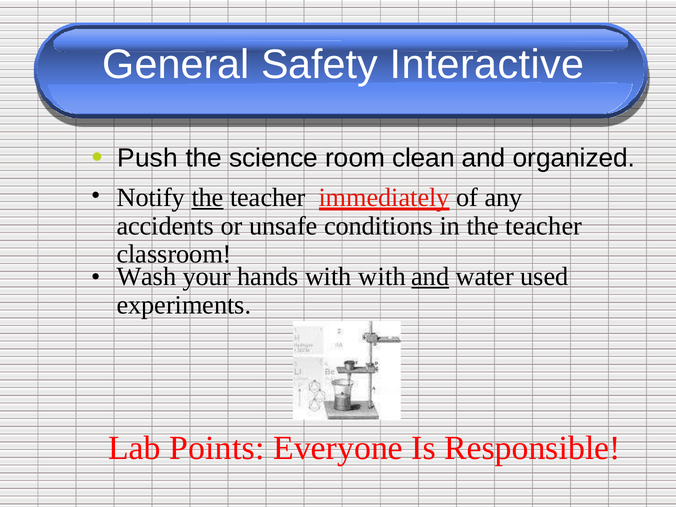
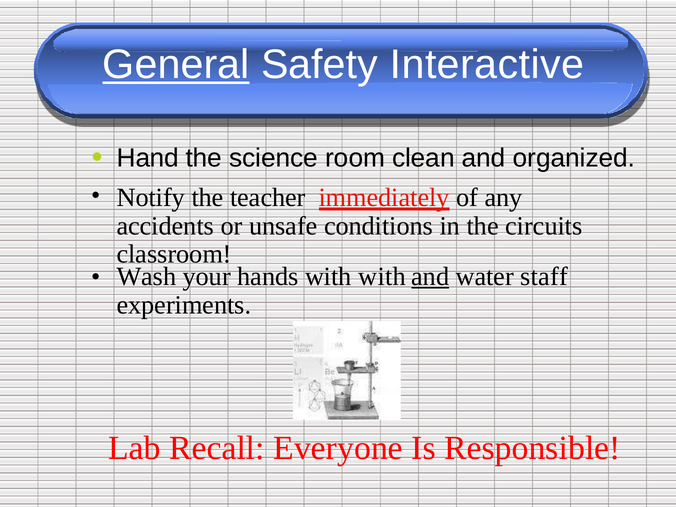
General underline: none -> present
Push: Push -> Hand
the at (208, 198) underline: present -> none
in the teacher: teacher -> circuits
used: used -> staff
Points: Points -> Recall
